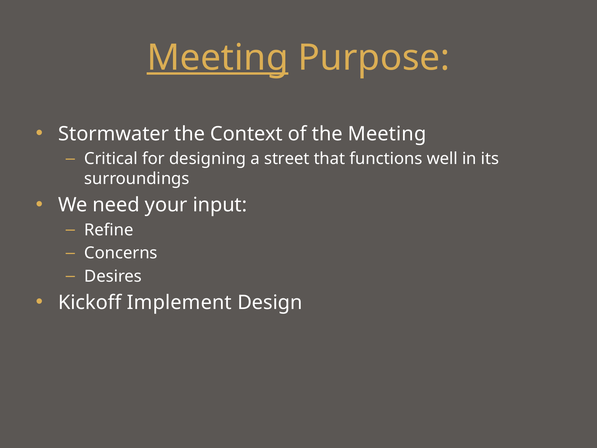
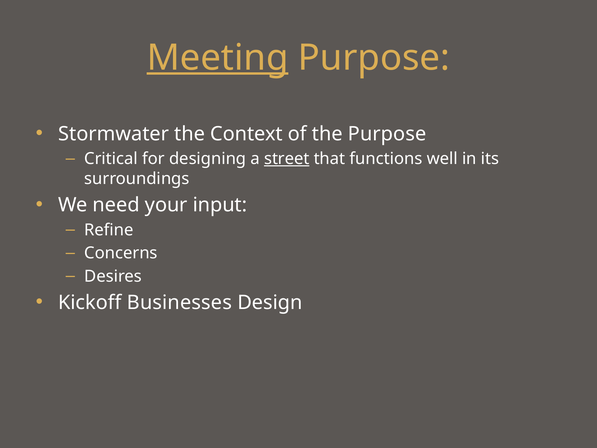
the Meeting: Meeting -> Purpose
street underline: none -> present
Implement: Implement -> Businesses
